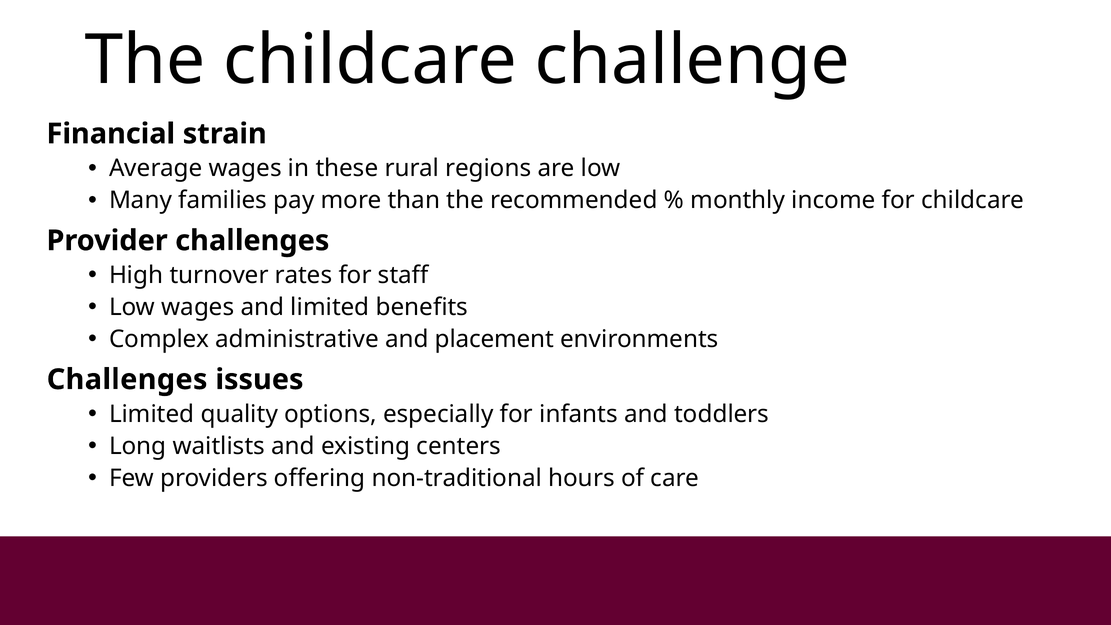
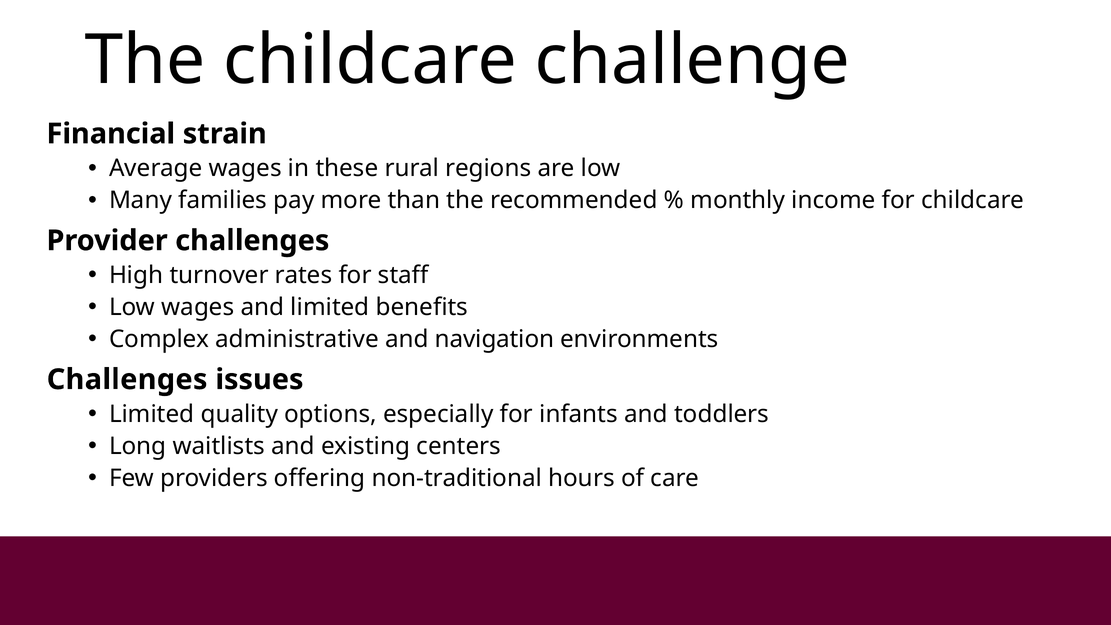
placement: placement -> navigation
